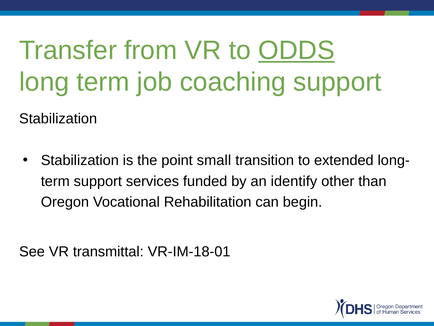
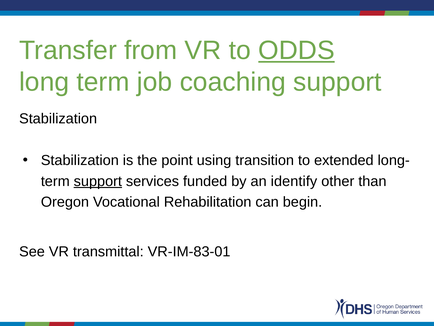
small: small -> using
support at (98, 181) underline: none -> present
VR-IM-18-01: VR-IM-18-01 -> VR-IM-83-01
